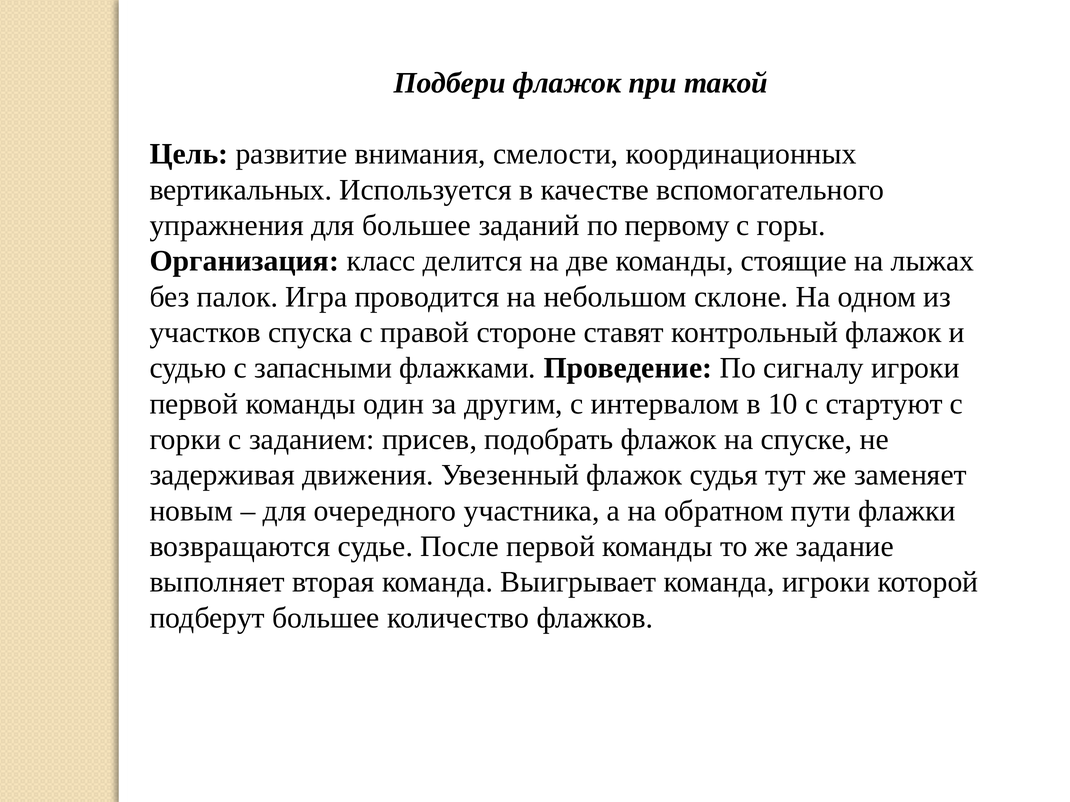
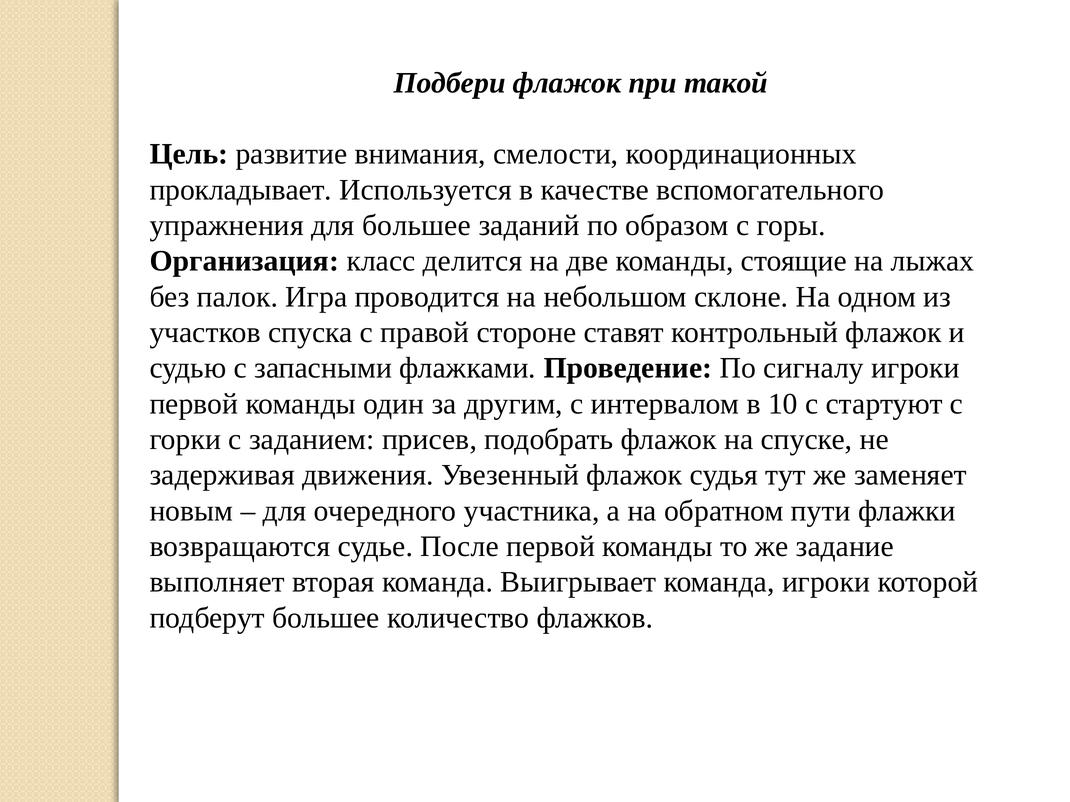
вертикальных: вертикальных -> прокладывает
первому: первому -> образом
